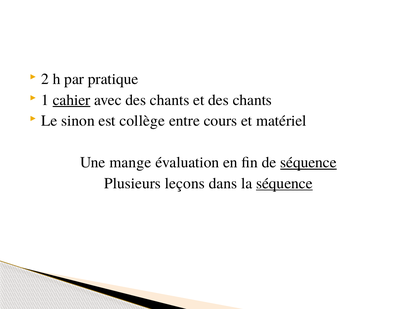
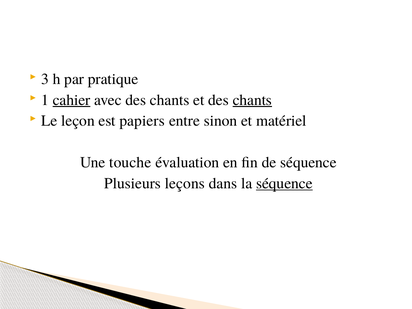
2: 2 -> 3
chants at (252, 100) underline: none -> present
sinon: sinon -> leçon
collège: collège -> papiers
cours: cours -> sinon
mange: mange -> touche
séquence at (308, 163) underline: present -> none
